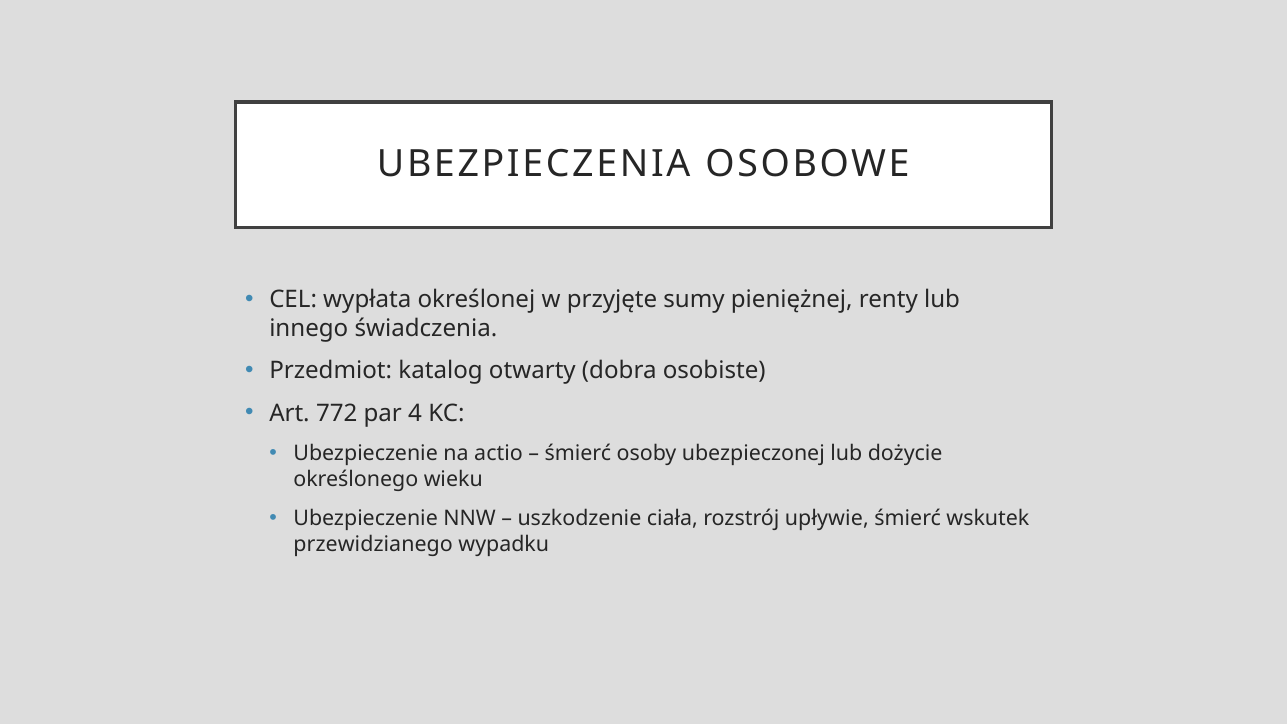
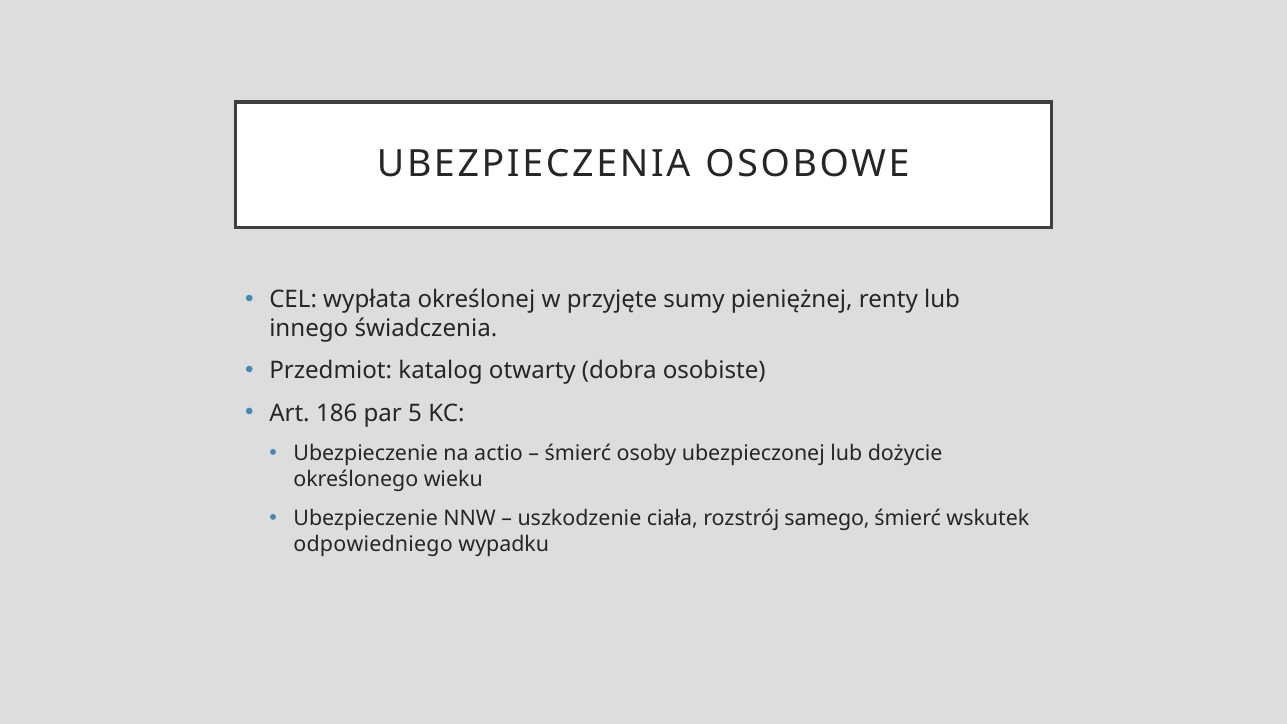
772: 772 -> 186
4: 4 -> 5
upływie: upływie -> samego
przewidzianego: przewidzianego -> odpowiedniego
